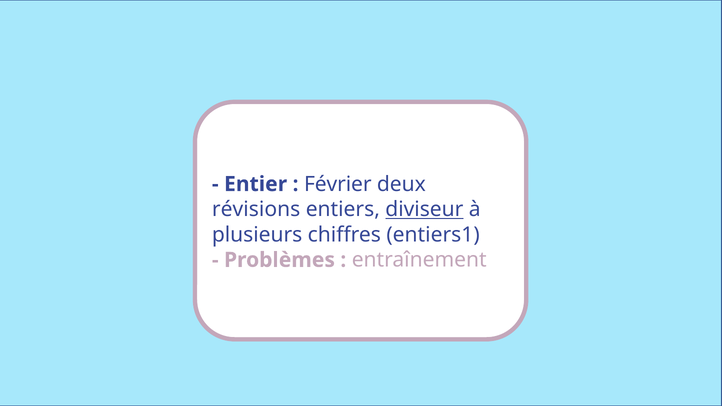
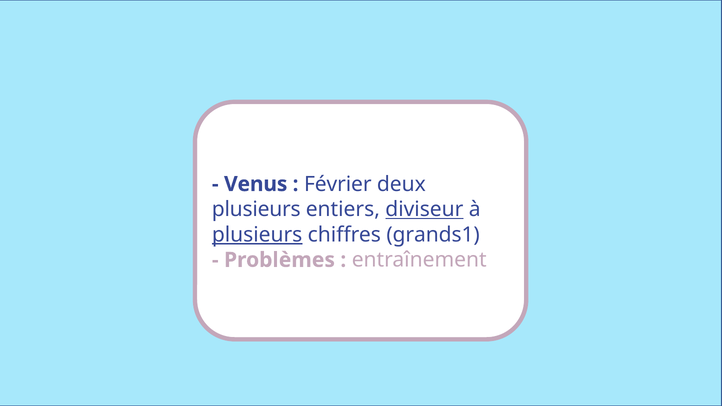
Entier: Entier -> Venus
révisions at (256, 209): révisions -> plusieurs
plusieurs at (257, 235) underline: none -> present
entiers1: entiers1 -> grands1
